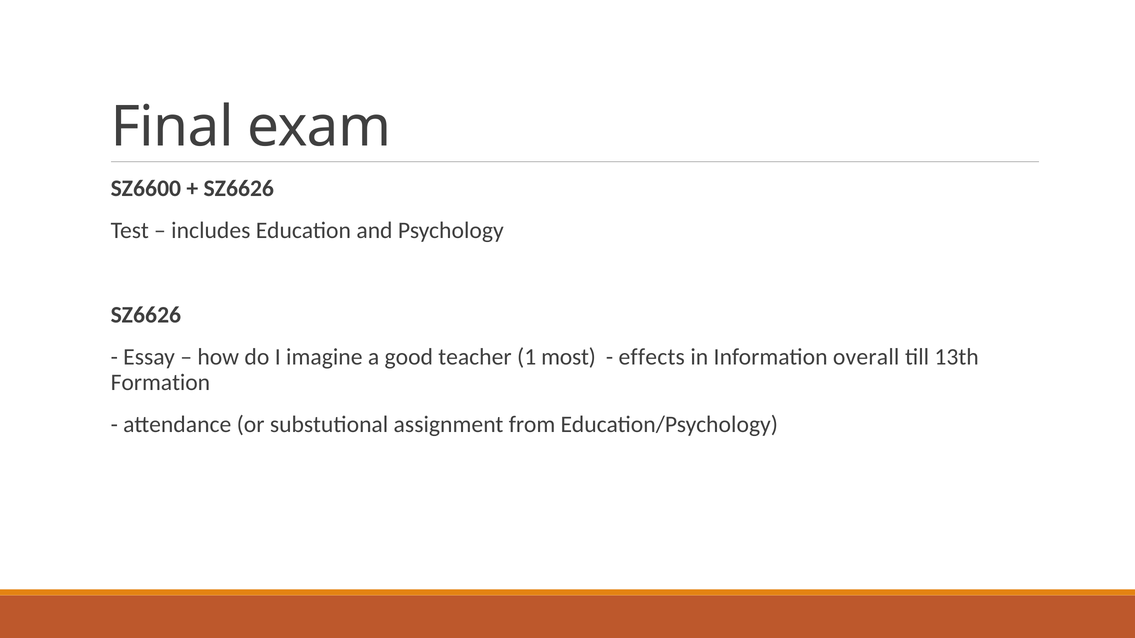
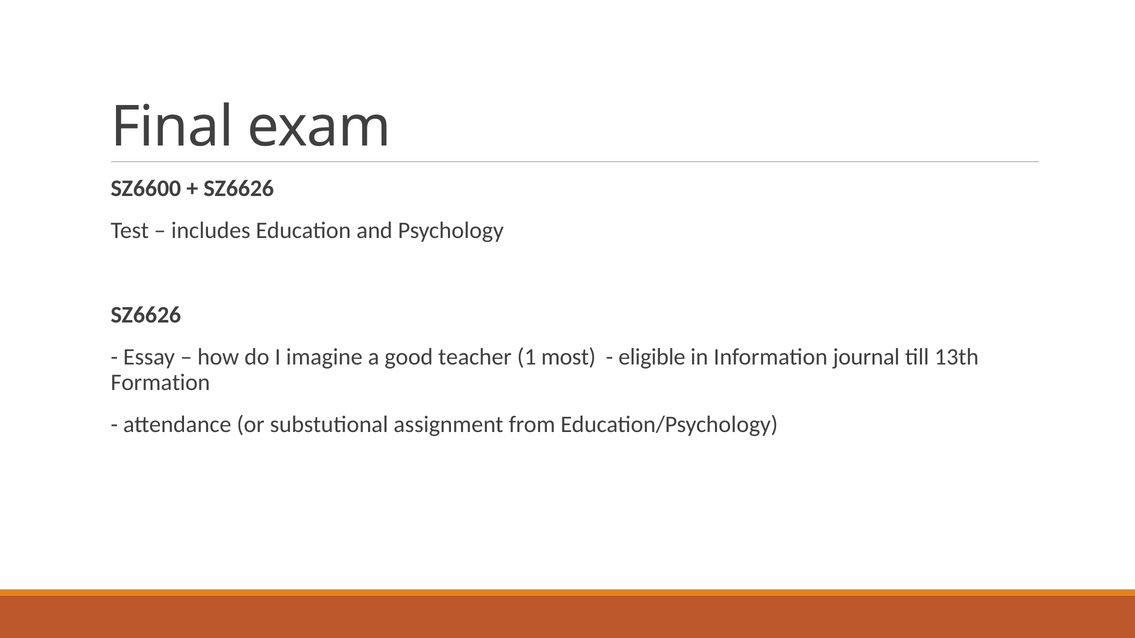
effects: effects -> eligible
overall: overall -> journal
